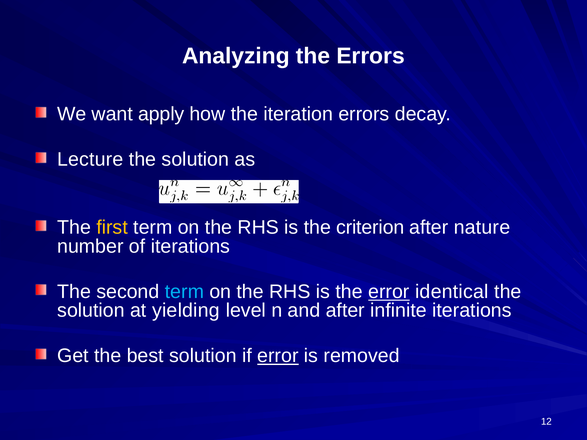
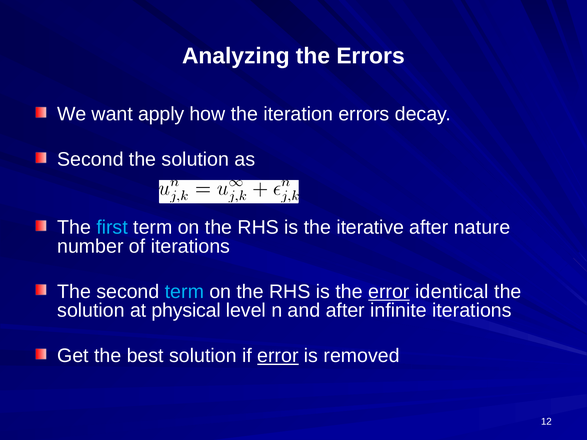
Lecture at (90, 160): Lecture -> Second
first colour: yellow -> light blue
criterion: criterion -> iterative
yielding: yielding -> physical
